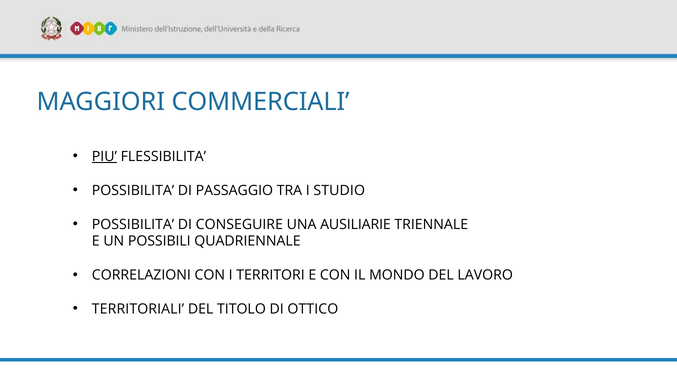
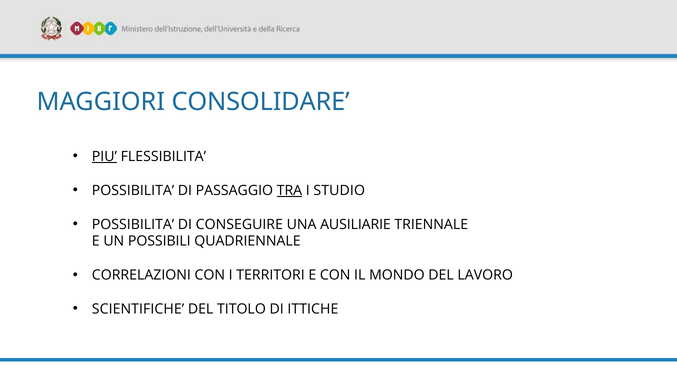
COMMERCIALI: COMMERCIALI -> CONSOLIDARE
TRA underline: none -> present
TERRITORIALI: TERRITORIALI -> SCIENTIFICHE
OTTICO: OTTICO -> ITTICHE
